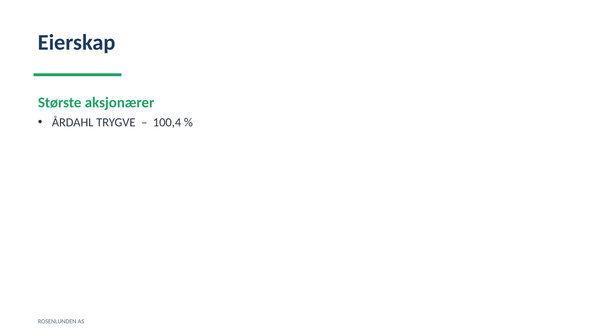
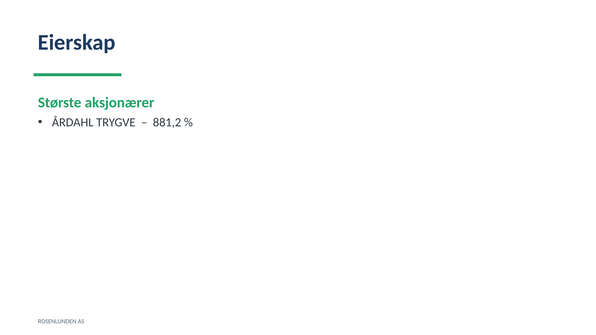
100,4: 100,4 -> 881,2
